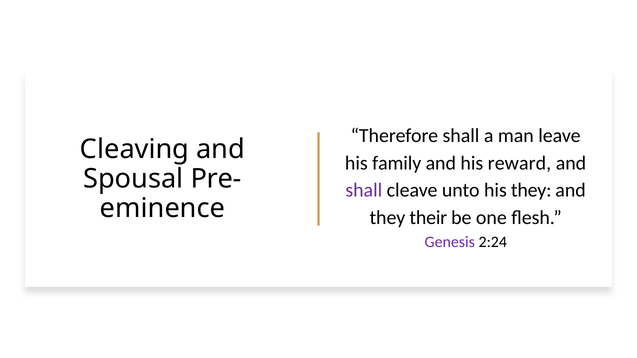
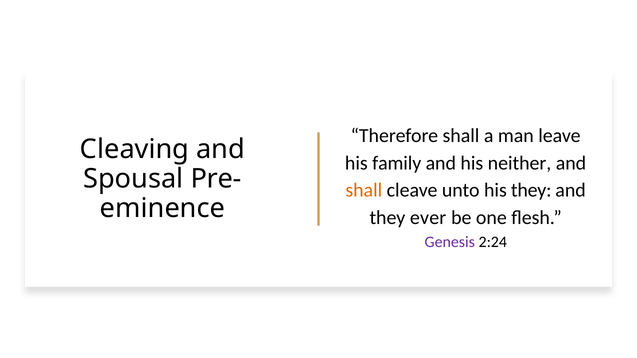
reward: reward -> neither
shall at (364, 191) colour: purple -> orange
their: their -> ever
